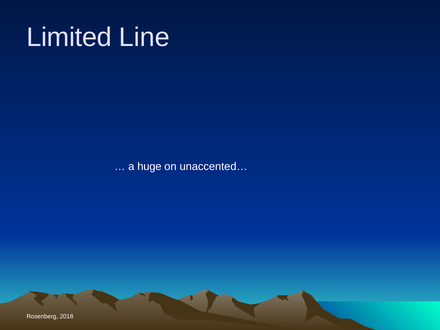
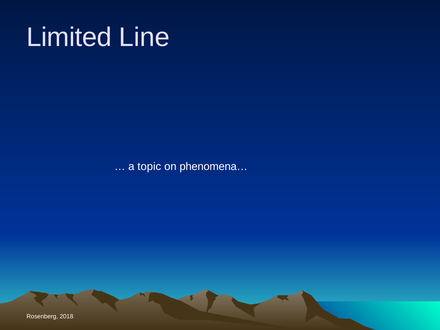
huge: huge -> topic
unaccented…: unaccented… -> phenomena…
